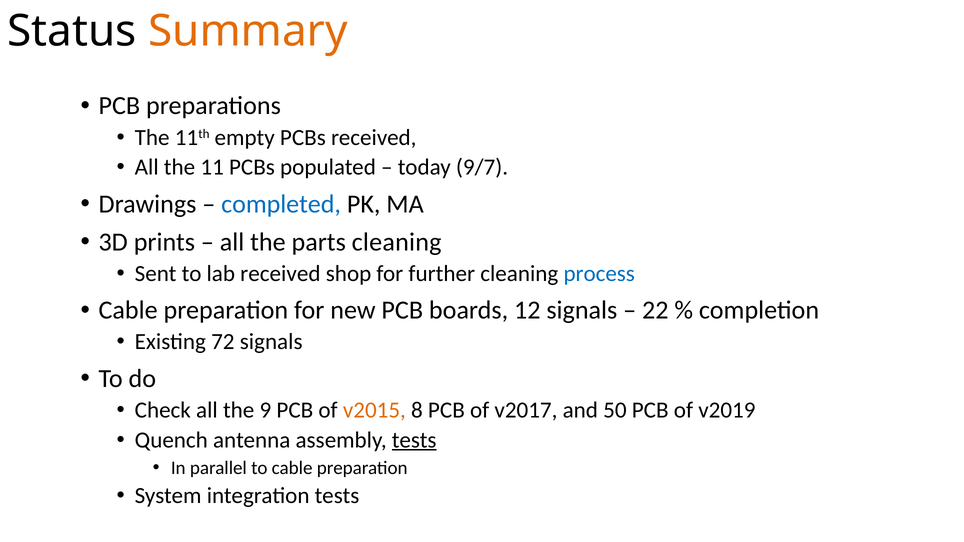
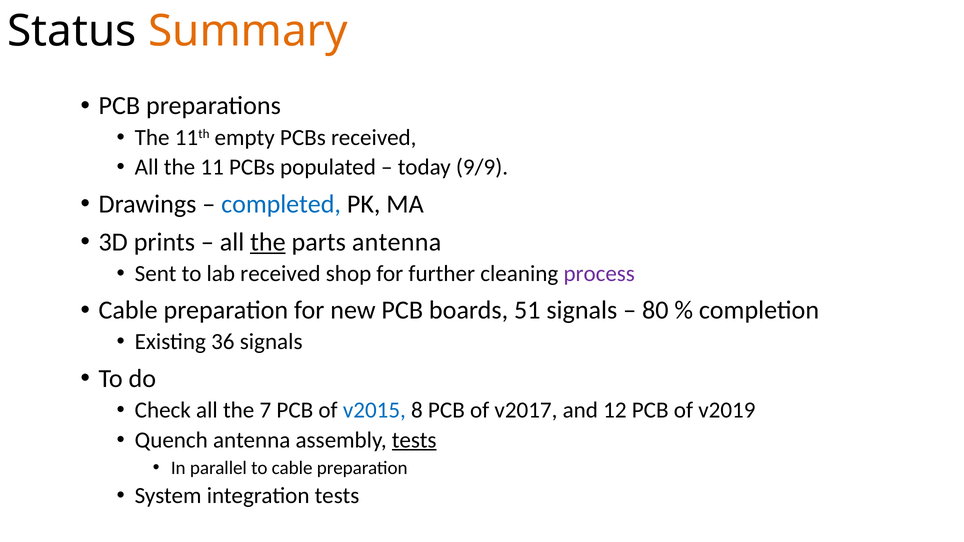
9/7: 9/7 -> 9/9
the at (268, 242) underline: none -> present
parts cleaning: cleaning -> antenna
process colour: blue -> purple
12: 12 -> 51
22: 22 -> 80
72: 72 -> 36
9: 9 -> 7
v2015 colour: orange -> blue
50: 50 -> 12
